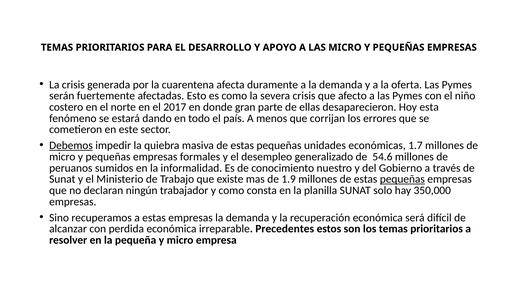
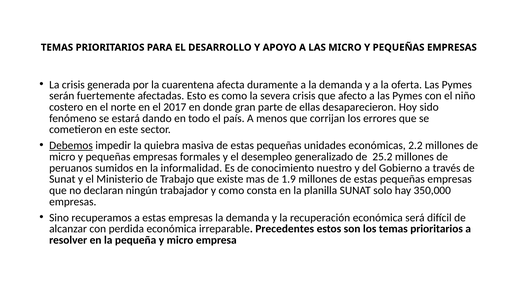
esta: esta -> sido
1.7: 1.7 -> 2.2
54.6: 54.6 -> 25.2
pequeñas at (402, 179) underline: present -> none
